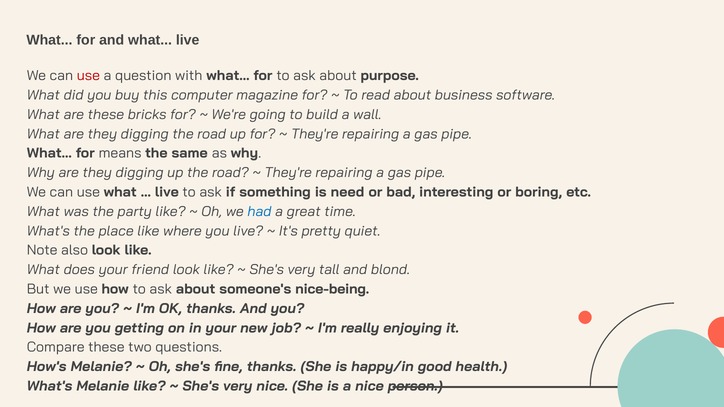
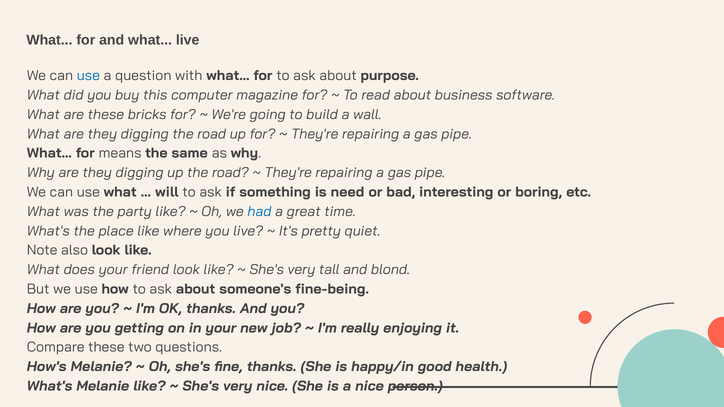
use at (88, 76) colour: red -> blue
live at (167, 192): live -> will
nice-being: nice-being -> fine-being
